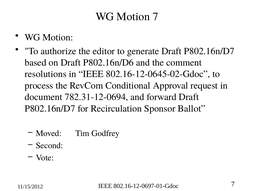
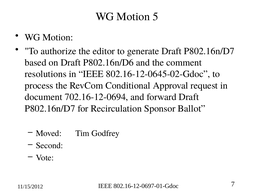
Motion 7: 7 -> 5
782.31-12-0694: 782.31-12-0694 -> 702.16-12-0694
